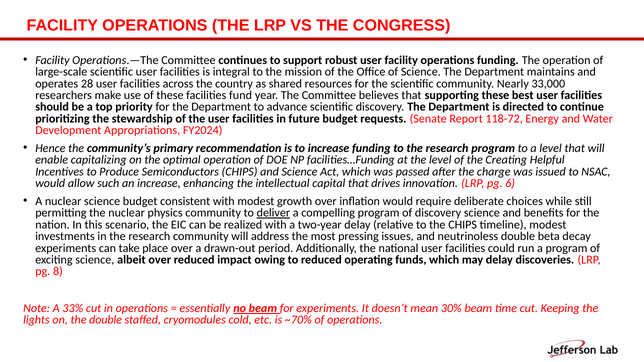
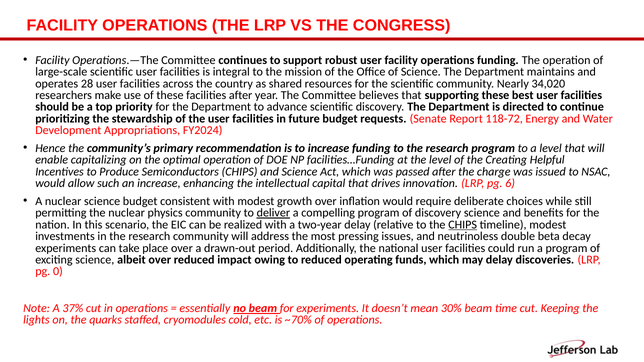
33,000: 33,000 -> 34,020
facilities fund: fund -> after
CHIPS at (463, 225) underline: none -> present
8: 8 -> 0
33%: 33% -> 37%
the double: double -> quarks
